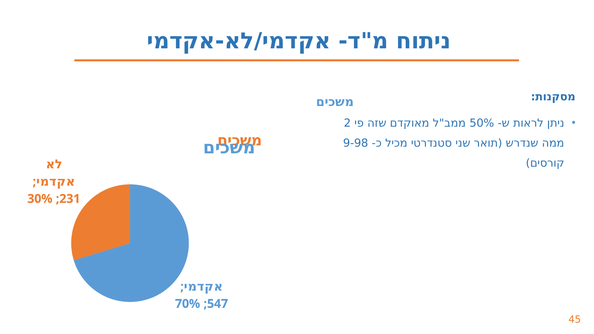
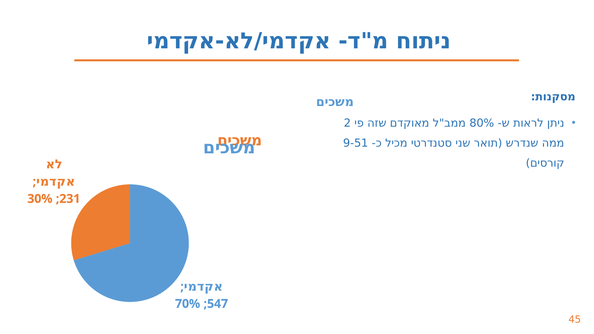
50%: 50% -> 80%
9-98: 9-98 -> 9-51
